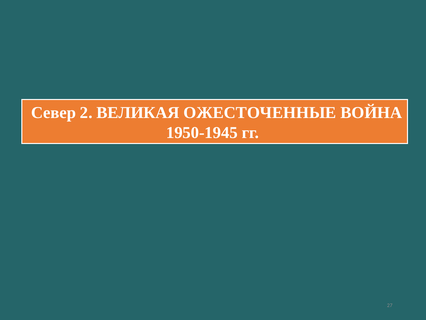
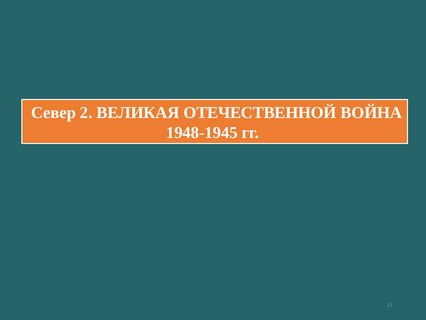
ОЖЕСТОЧЕННЫЕ: ОЖЕСТОЧЕННЫЕ -> ОТЕЧЕСТВЕННОЙ
1950-1945: 1950-1945 -> 1948-1945
